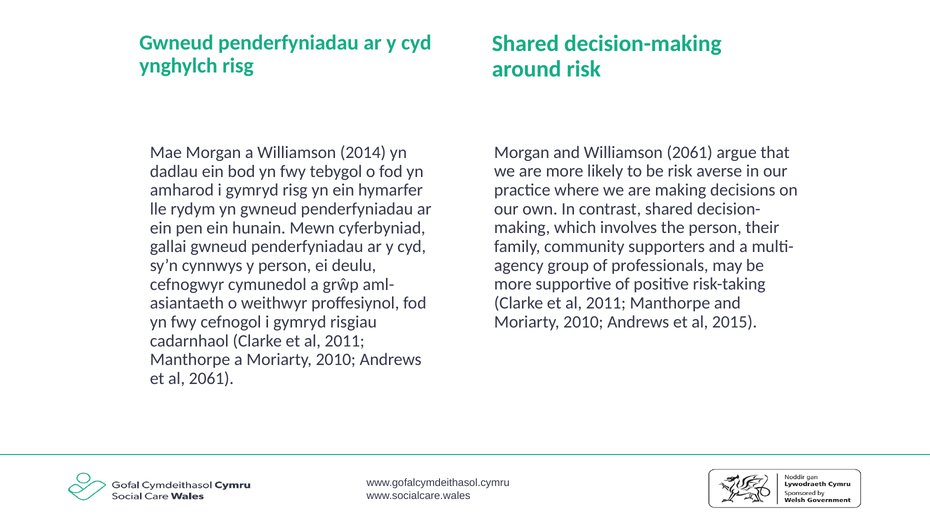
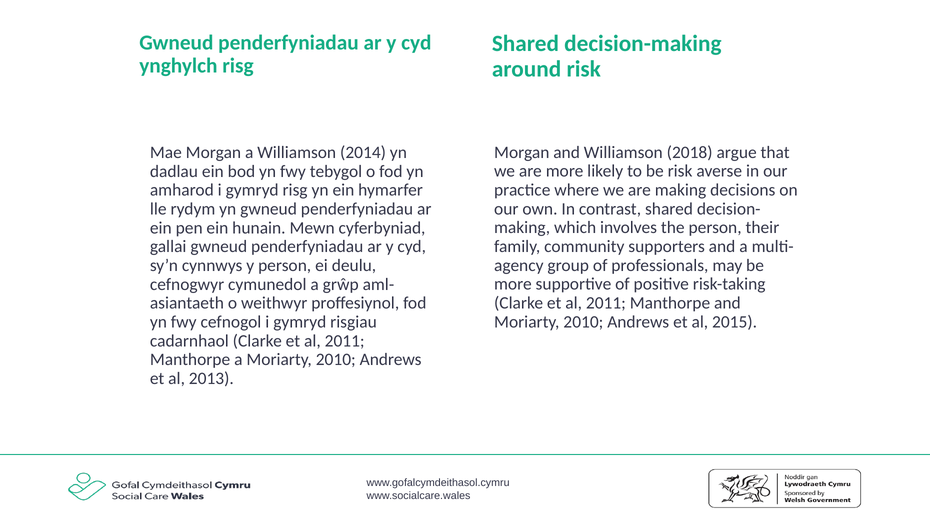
Williamson 2061: 2061 -> 2018
al 2061: 2061 -> 2013
